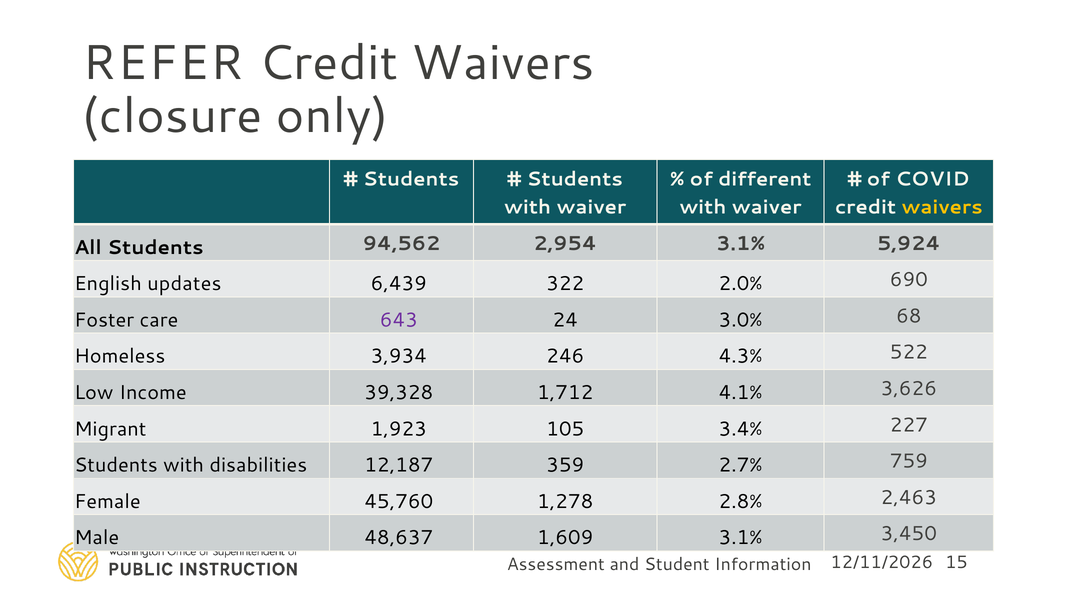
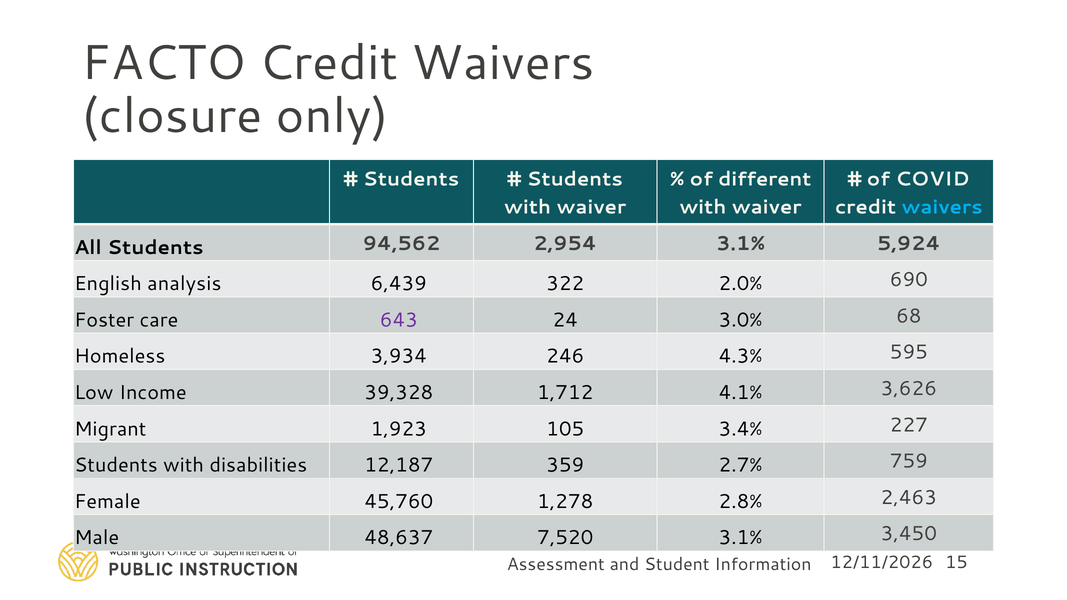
REFER: REFER -> FACTO
waivers at (942, 207) colour: yellow -> light blue
updates: updates -> analysis
522: 522 -> 595
1,609: 1,609 -> 7,520
